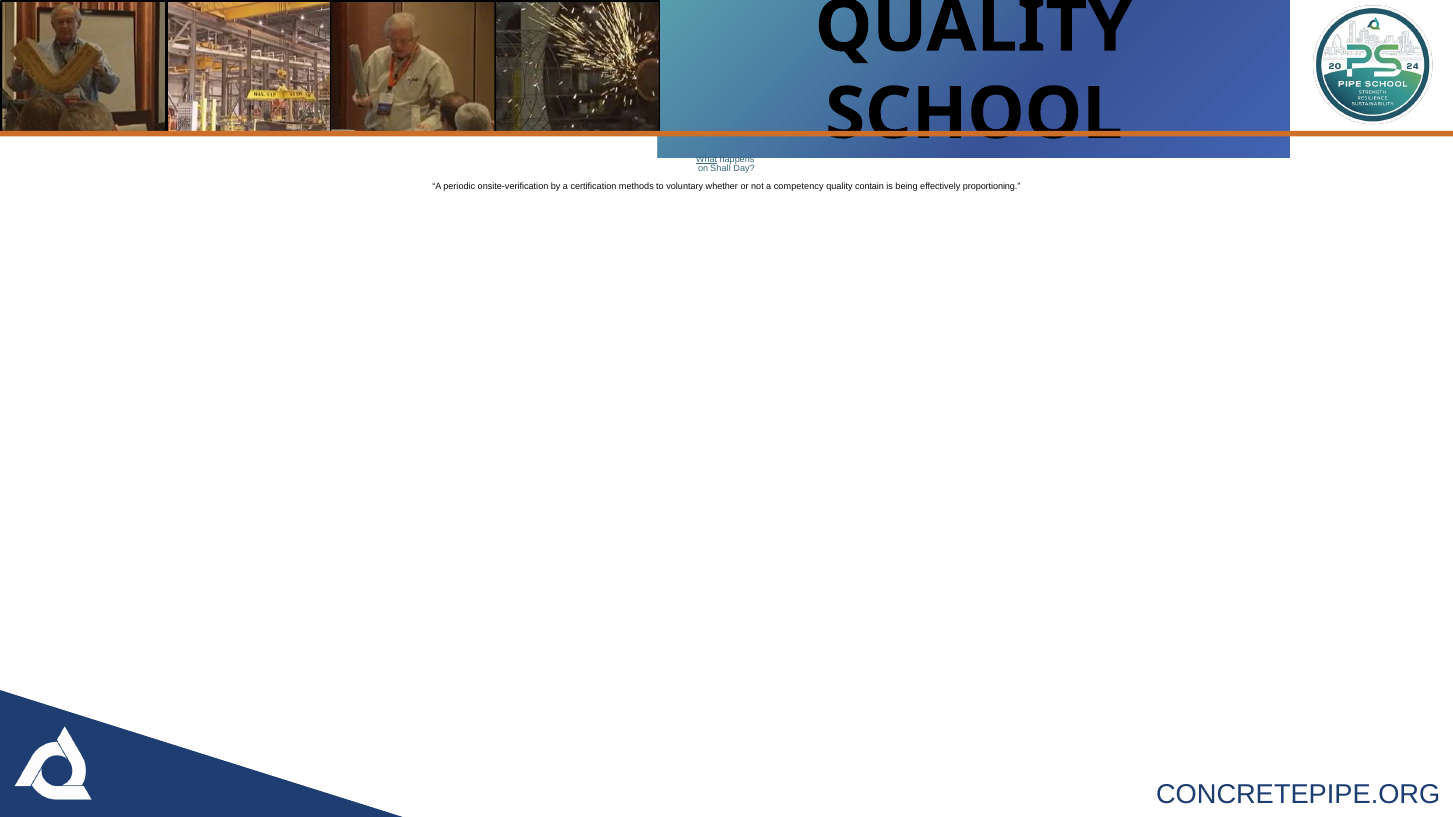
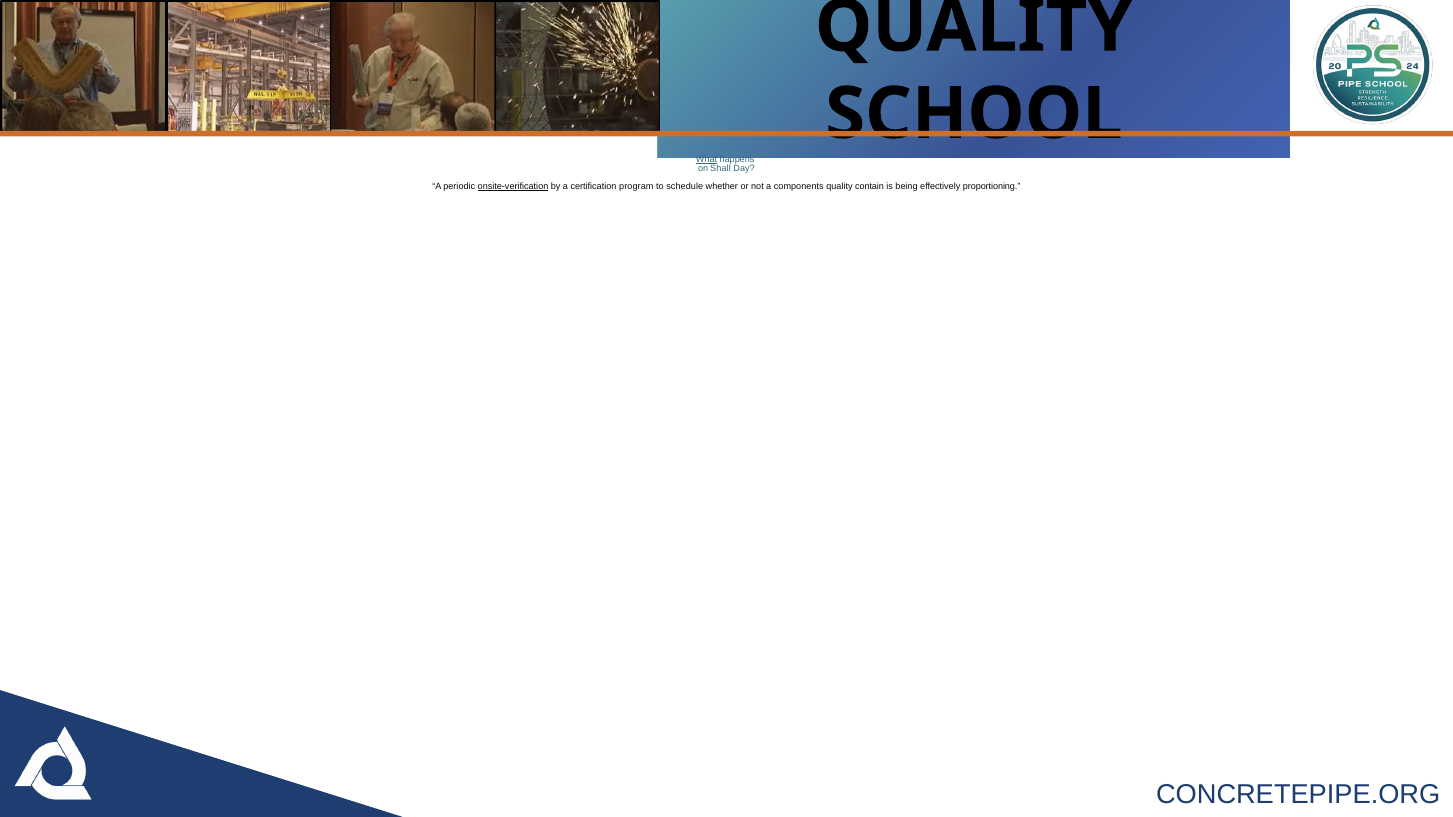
onsite-verification underline: none -> present
methods: methods -> program
voluntary: voluntary -> schedule
competency: competency -> components
